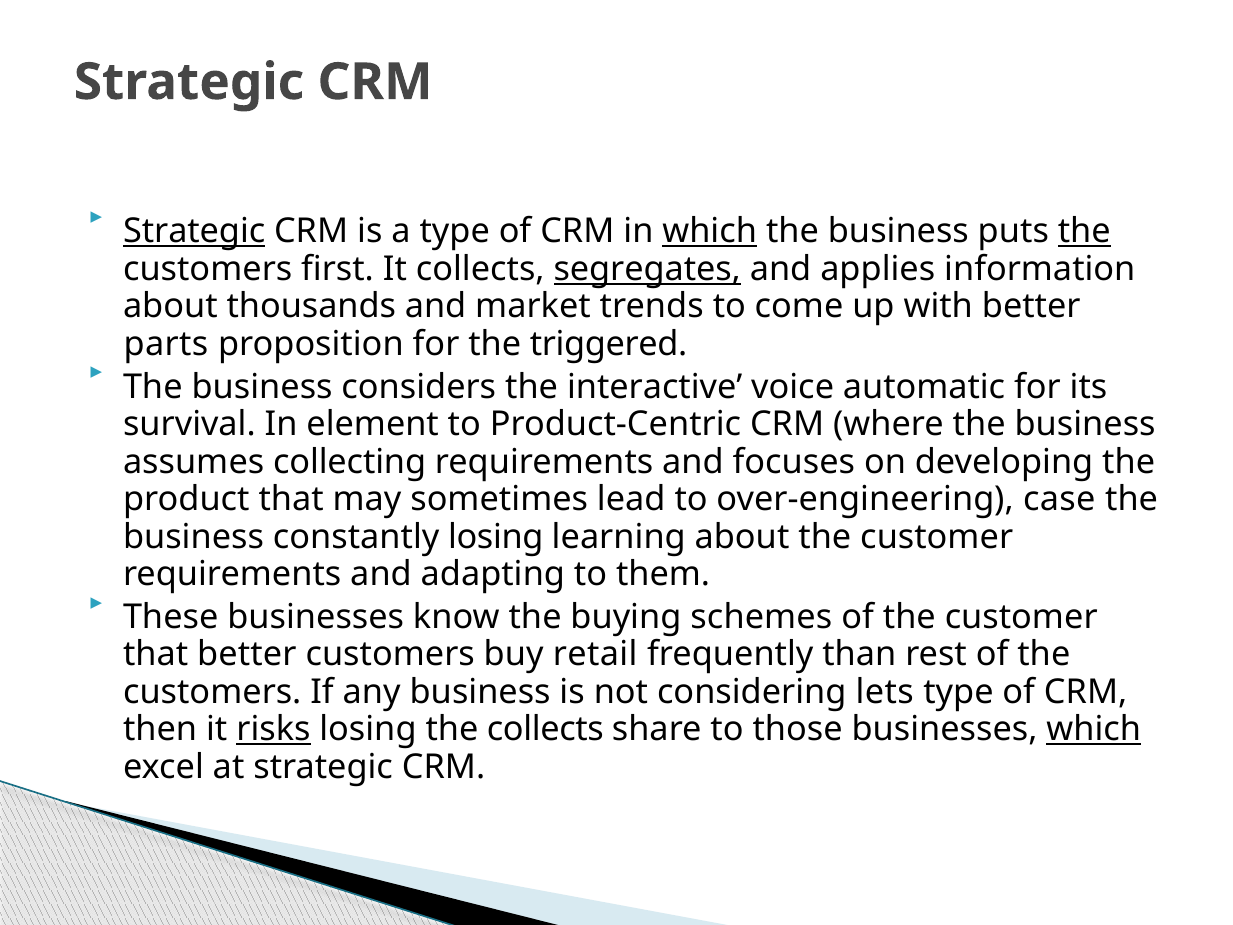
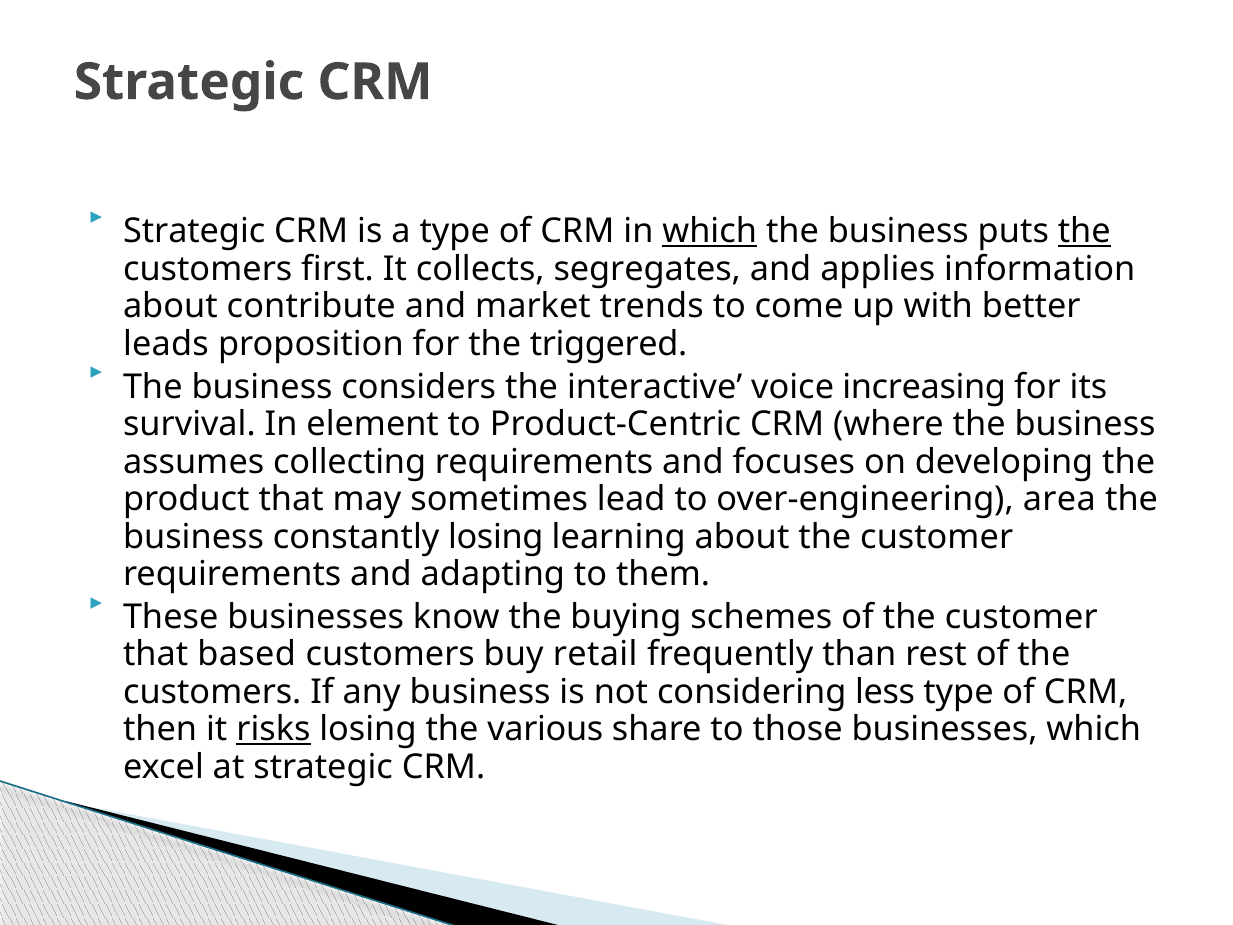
Strategic at (194, 231) underline: present -> none
segregates underline: present -> none
thousands: thousands -> contribute
parts: parts -> leads
automatic: automatic -> increasing
case: case -> area
that better: better -> based
lets: lets -> less
the collects: collects -> various
which at (1094, 729) underline: present -> none
